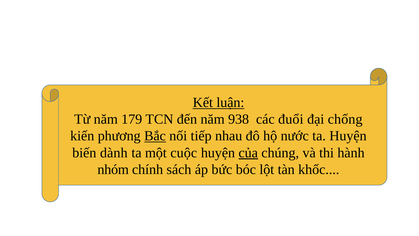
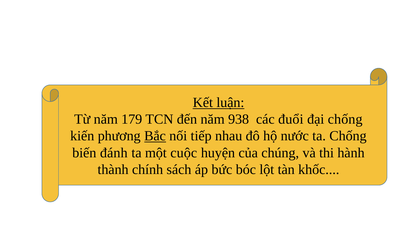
ta Huyện: Huyện -> Chống
dành: dành -> đánh
của underline: present -> none
nhóm: nhóm -> thành
